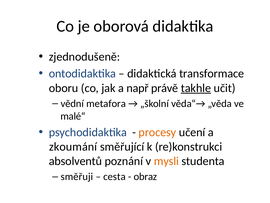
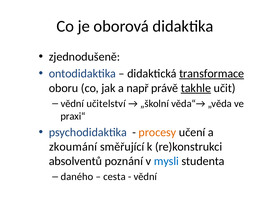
transformace underline: none -> present
metafora: metafora -> učitelství
malé“: malé“ -> praxi“
mysli colour: orange -> blue
směřuji: směřuji -> daného
obraz at (145, 176): obraz -> vědní
